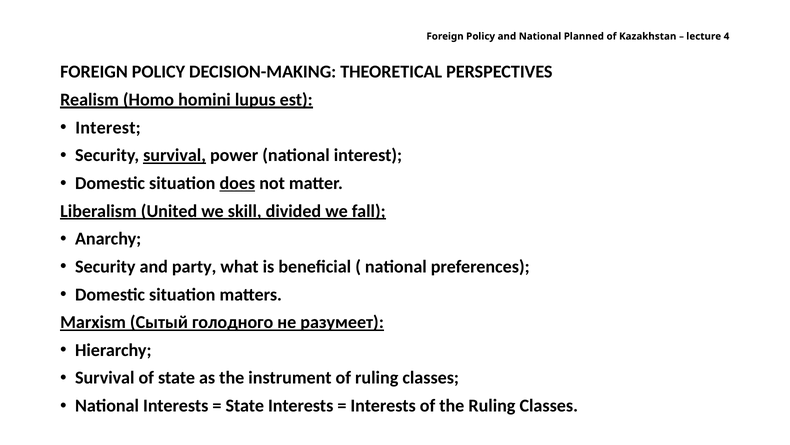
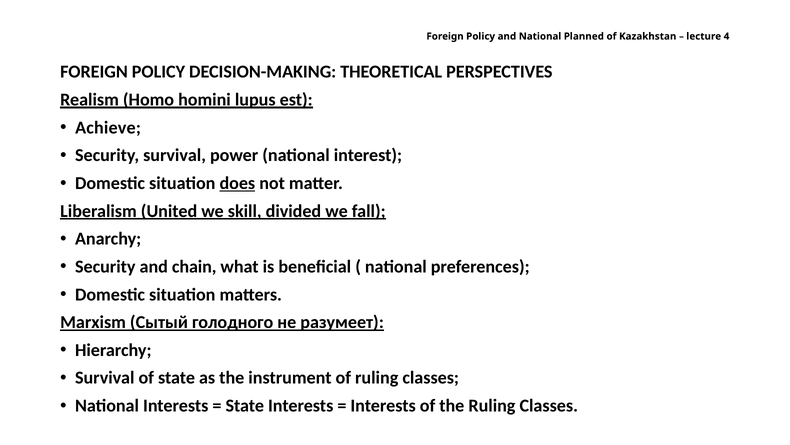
Interest at (108, 127): Interest -> Achieve
survival at (175, 155) underline: present -> none
party: party -> chain
